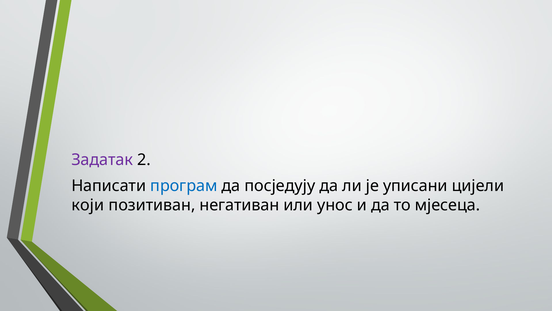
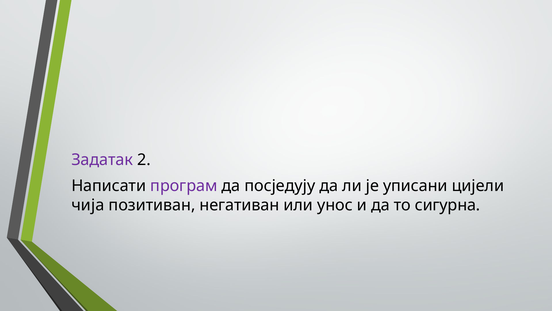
програм colour: blue -> purple
који: који -> чија
мјесеца: мјесеца -> сигурна
